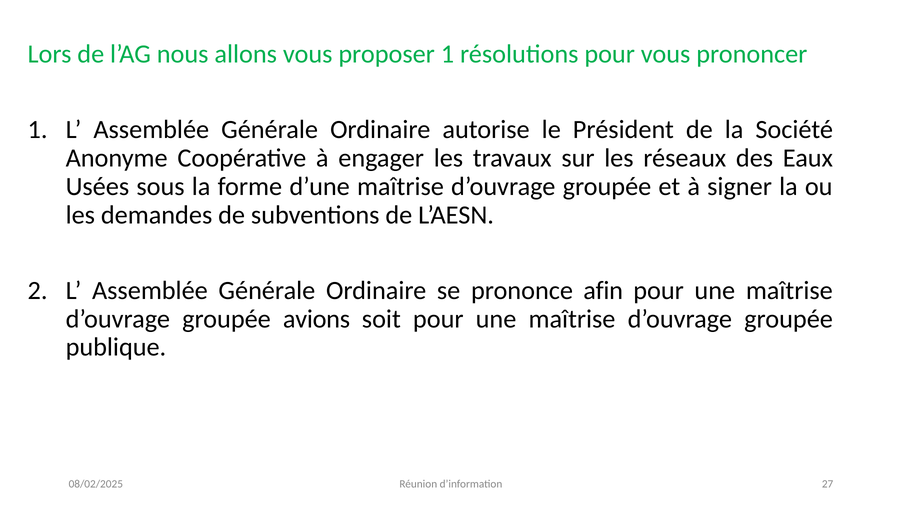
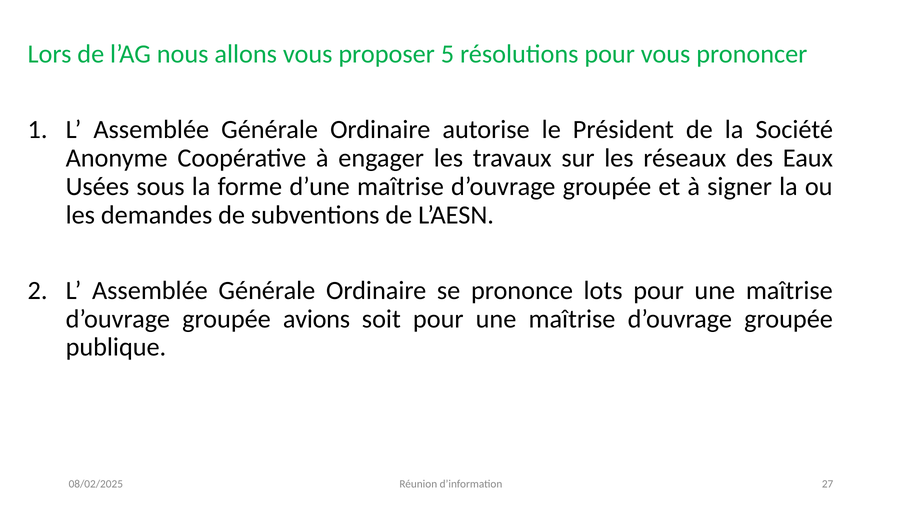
proposer 1: 1 -> 5
afin: afin -> lots
